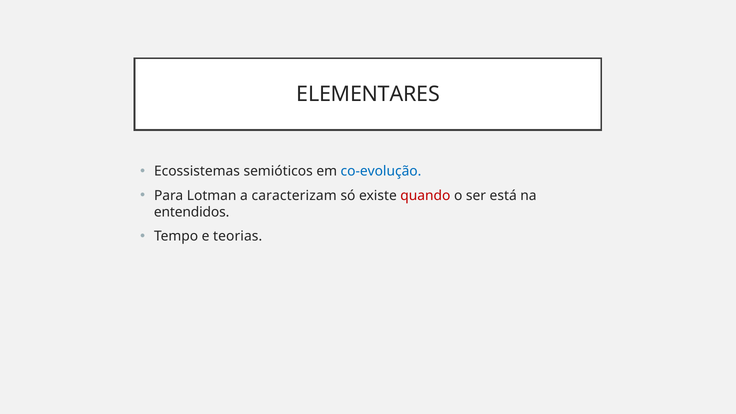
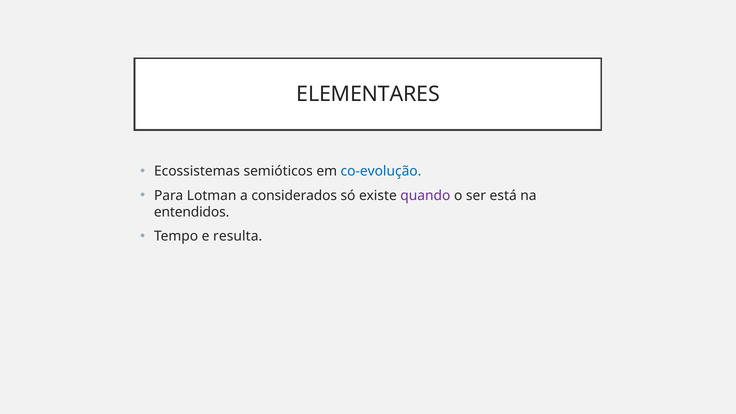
caracterizam: caracterizam -> considerados
quando colour: red -> purple
teorias: teorias -> resulta
